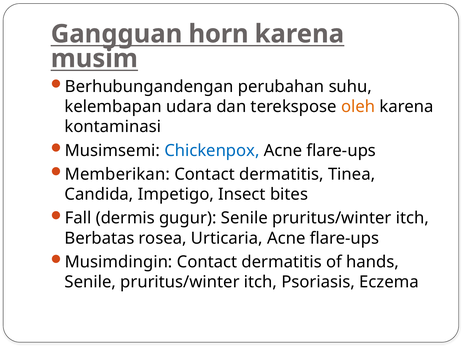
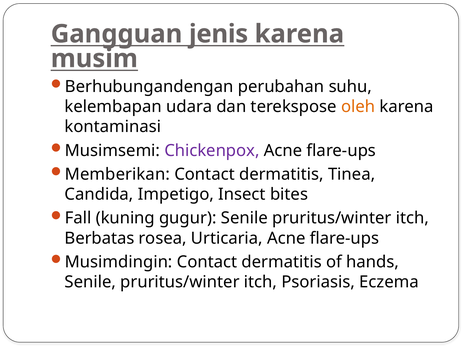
horn: horn -> jenis
Chickenpox colour: blue -> purple
dermis: dermis -> kuning
